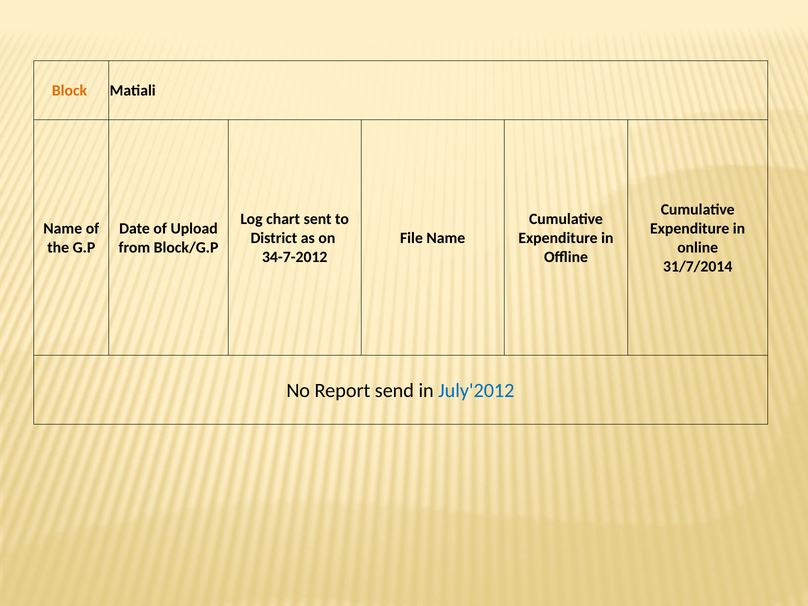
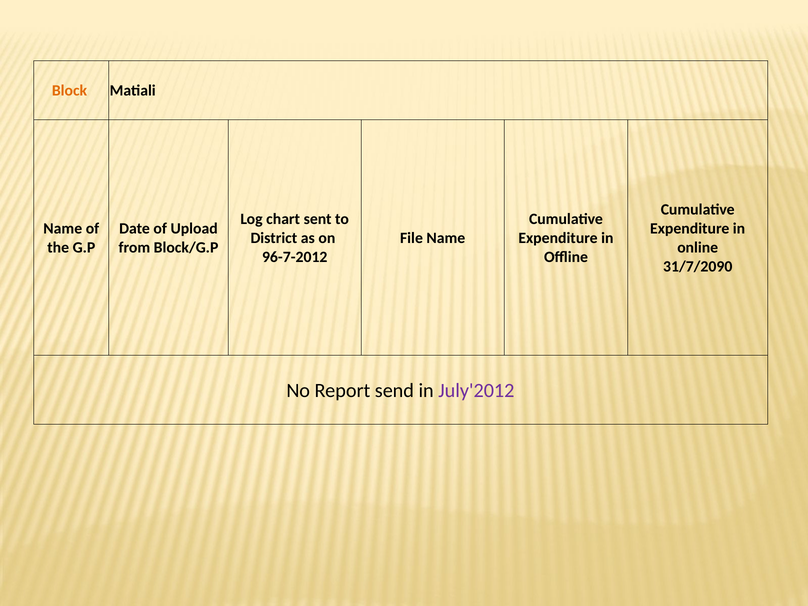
34-7-2012: 34-7-2012 -> 96-7-2012
31/7/2014: 31/7/2014 -> 31/7/2090
July'2012 colour: blue -> purple
